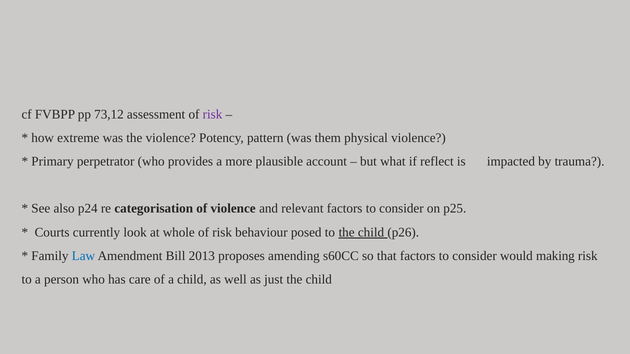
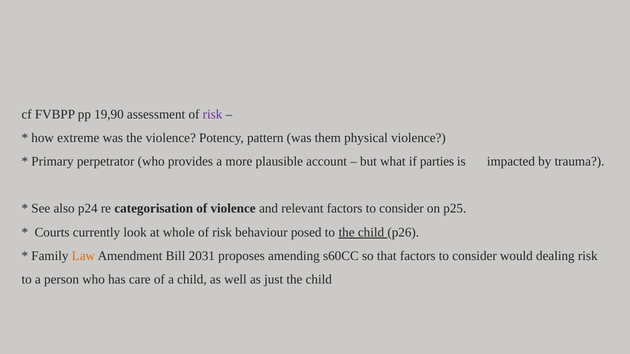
73,12: 73,12 -> 19,90
reflect: reflect -> parties
Law colour: blue -> orange
2013: 2013 -> 2031
making: making -> dealing
